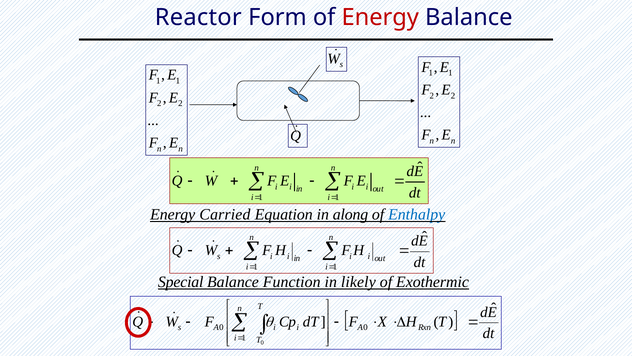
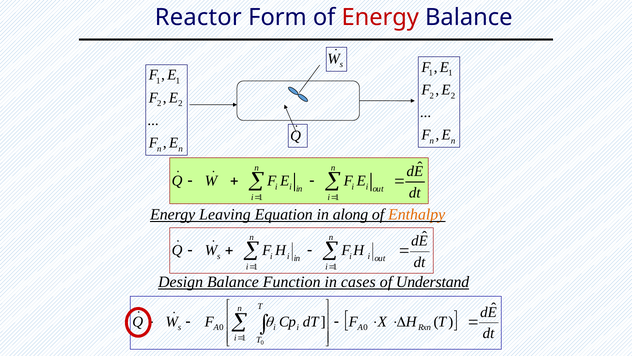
Carried: Carried -> Leaving
Enthalpy colour: blue -> orange
Special: Special -> Design
likely: likely -> cases
Exothermic: Exothermic -> Understand
